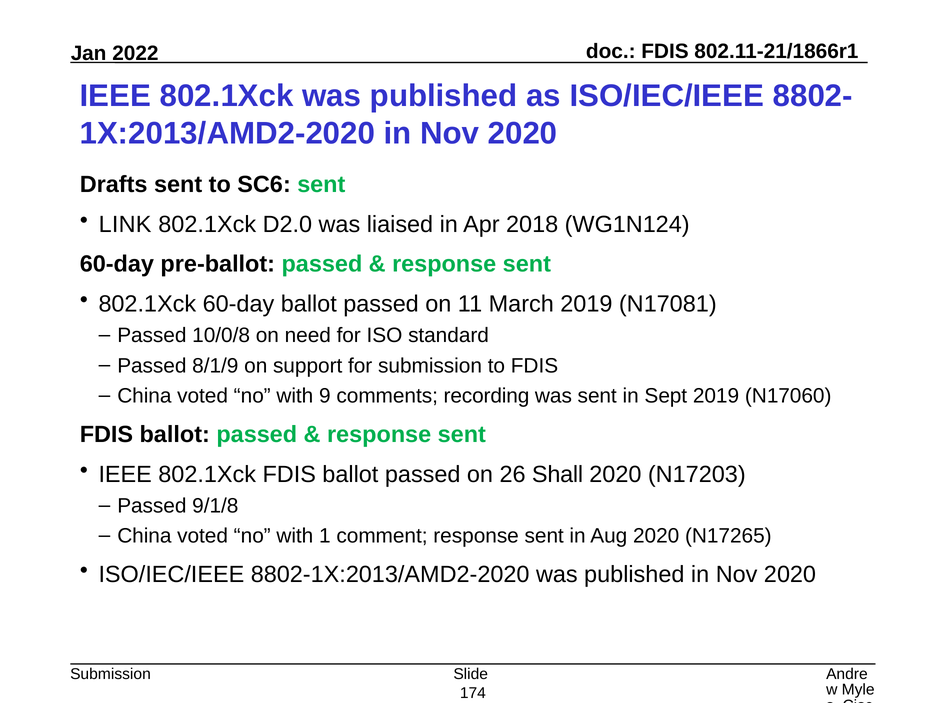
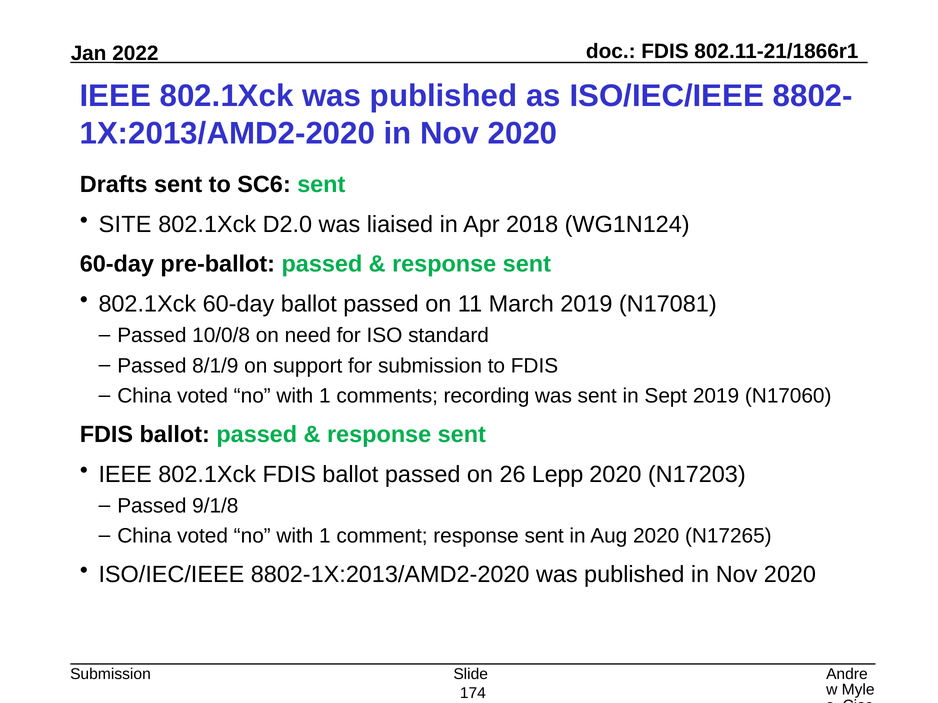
LINK: LINK -> SITE
9 at (325, 396): 9 -> 1
Shall: Shall -> Lepp
